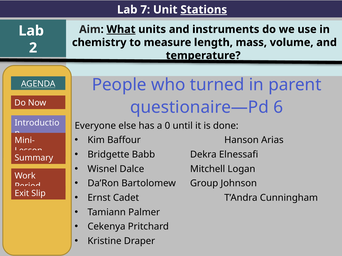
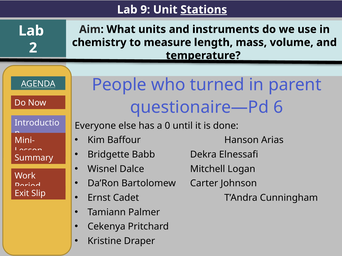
7: 7 -> 9
What underline: present -> none
Group: Group -> Carter
